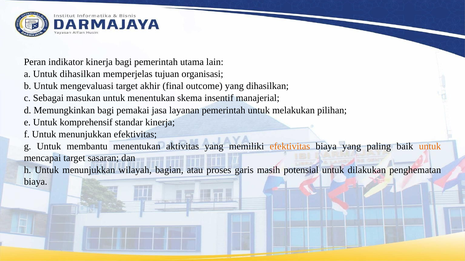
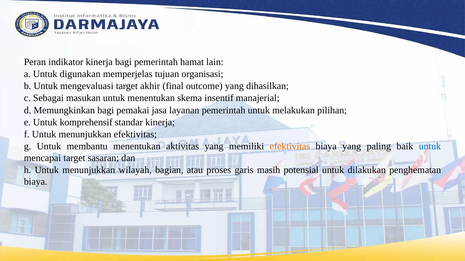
utama: utama -> hamat
Untuk dihasilkan: dihasilkan -> digunakan
untuk at (430, 147) colour: orange -> blue
